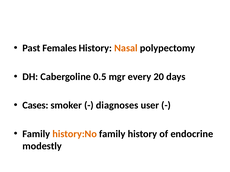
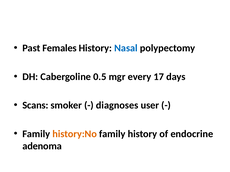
Nasal colour: orange -> blue
20: 20 -> 17
Cases: Cases -> Scans
modestly: modestly -> adenoma
